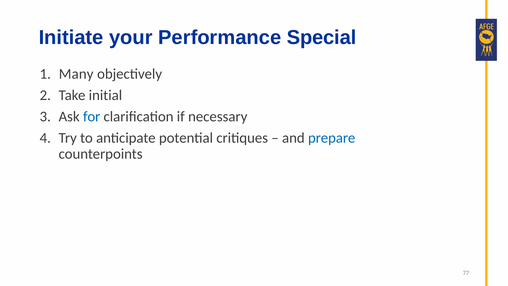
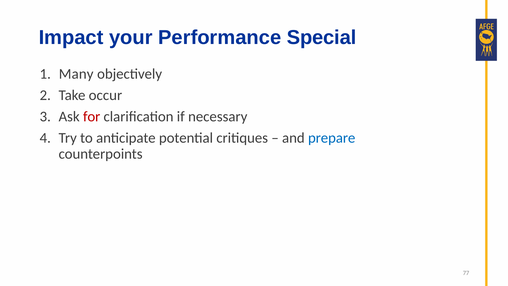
Initiate: Initiate -> Impact
initial: initial -> occur
for colour: blue -> red
